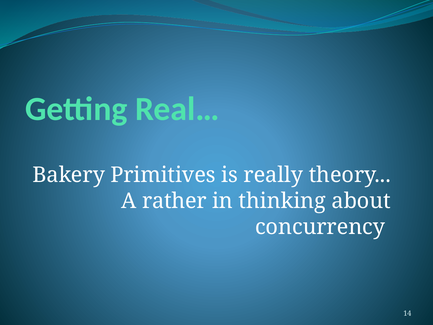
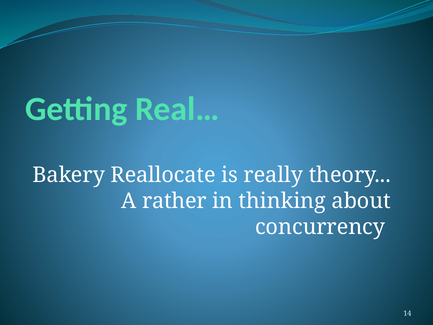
Primitives: Primitives -> Reallocate
